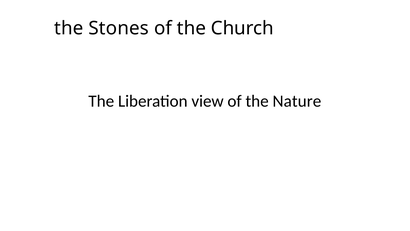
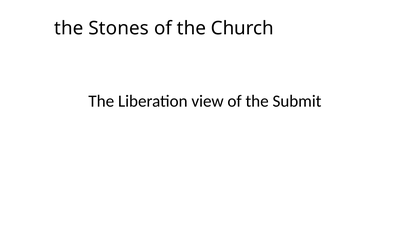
Nature: Nature -> Submit
